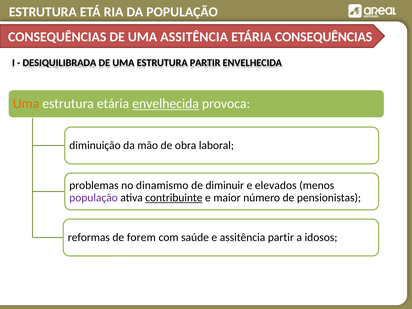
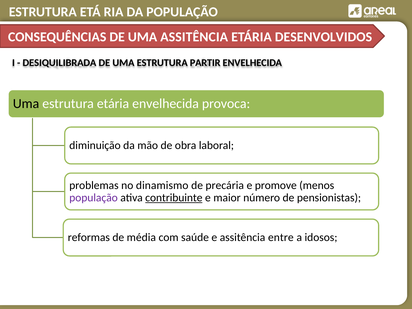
ETÁRIA CONSEQUÊNCIAS: CONSEQUÊNCIAS -> DESENVOLVIDOS
Uma at (26, 104) colour: orange -> black
envelhecida at (166, 104) underline: present -> none
diminuir: diminuir -> precária
elevados: elevados -> promove
forem: forem -> média
assitência partir: partir -> entre
